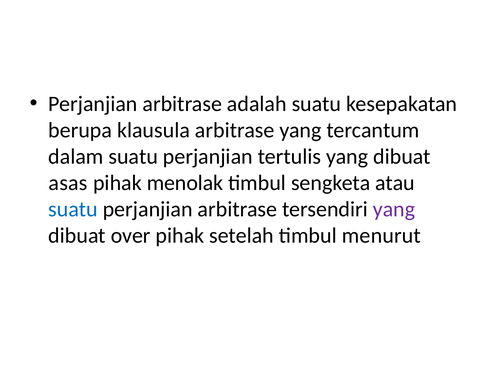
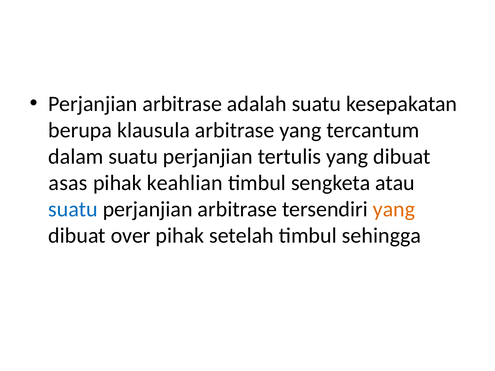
menolak: menolak -> keahlian
yang at (394, 209) colour: purple -> orange
menurut: menurut -> sehingga
